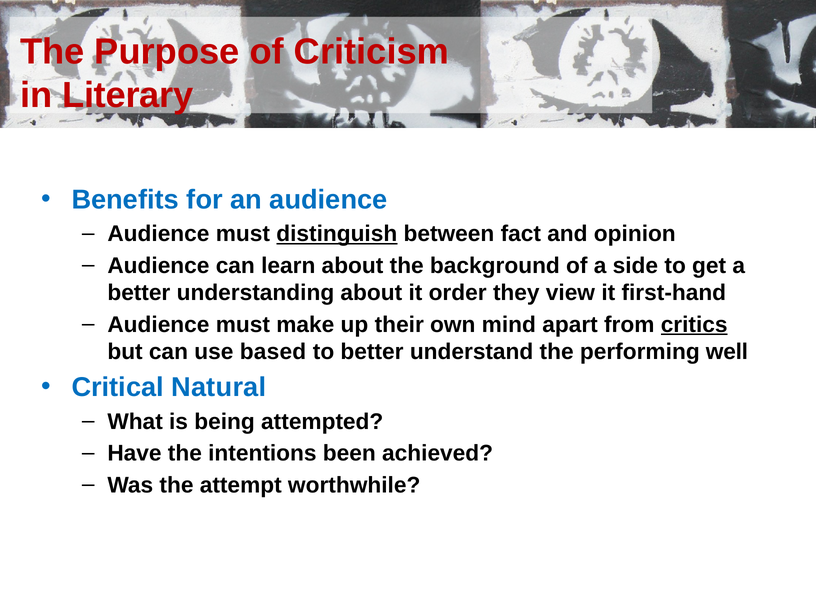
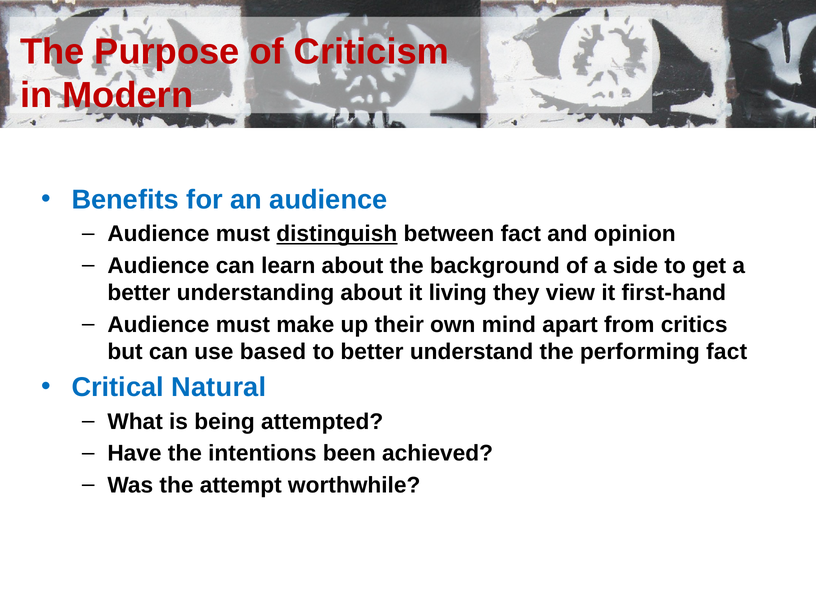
Literary: Literary -> Modern
order: order -> living
critics underline: present -> none
performing well: well -> fact
